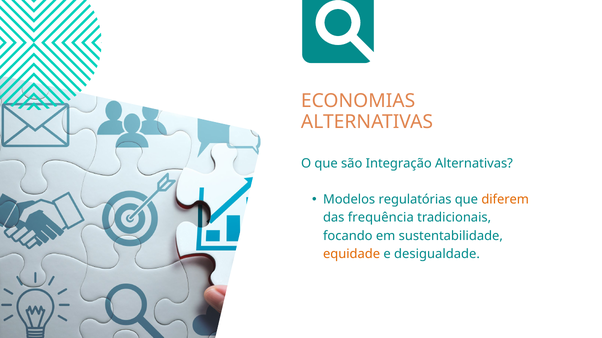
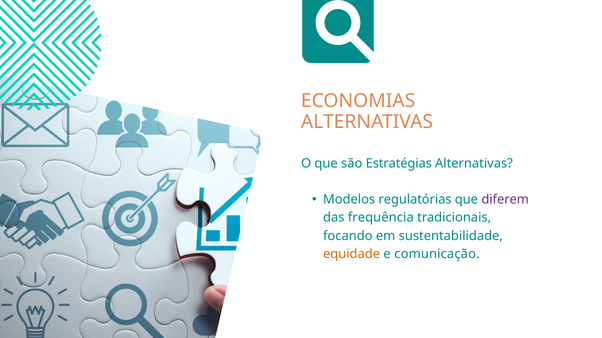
Integração: Integração -> Estratégias
diferem colour: orange -> purple
desigualdade: desigualdade -> comunicação
